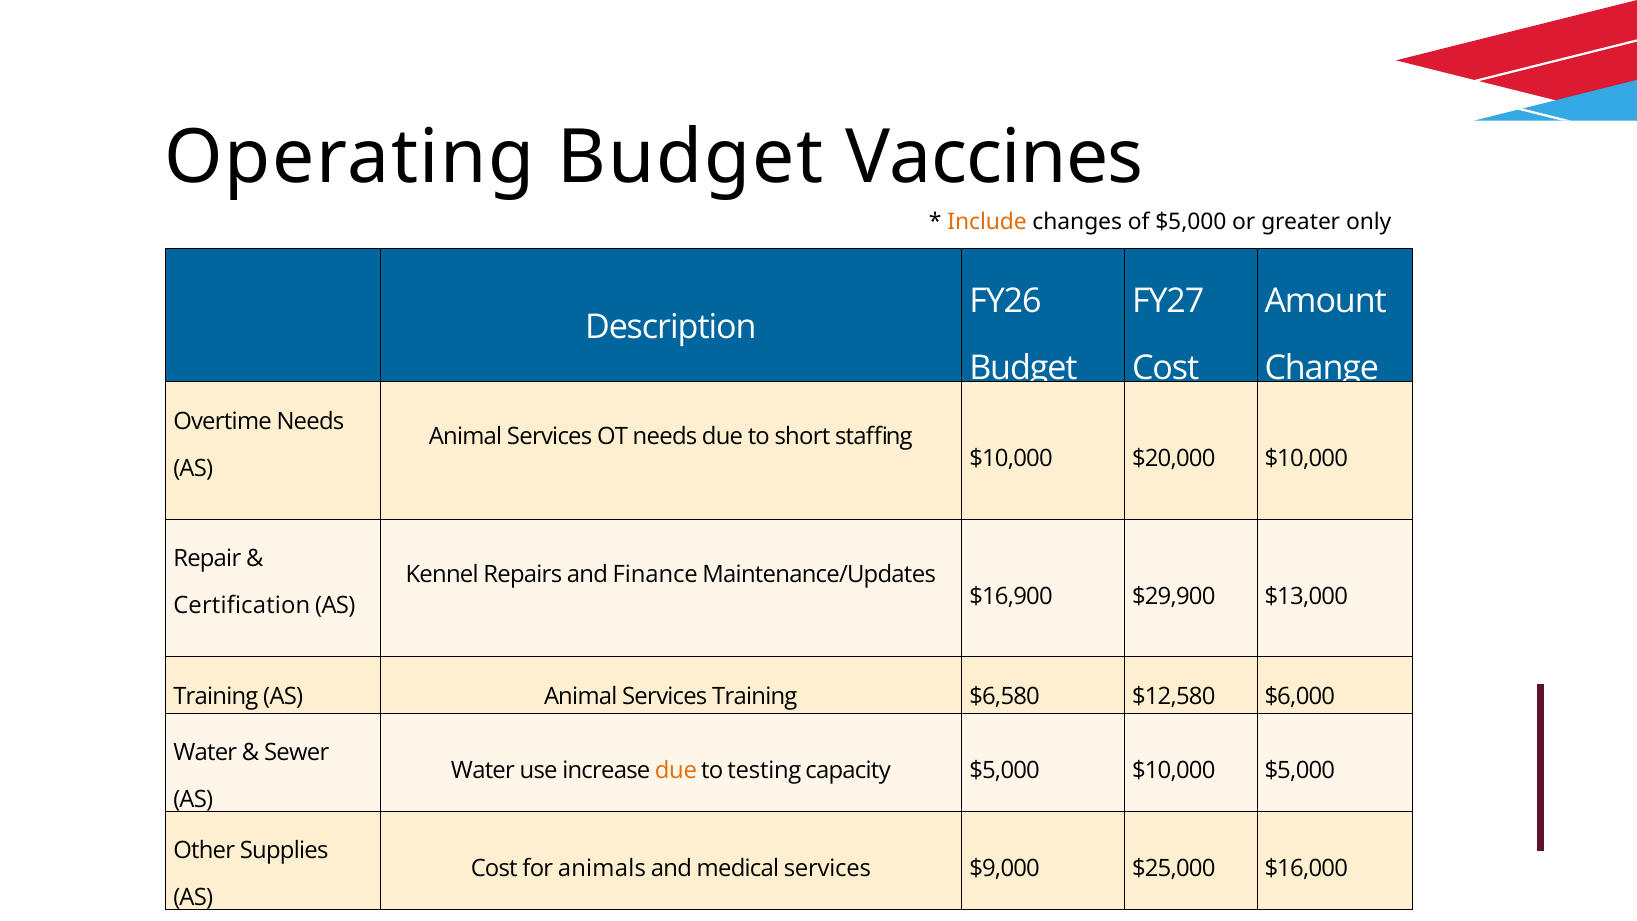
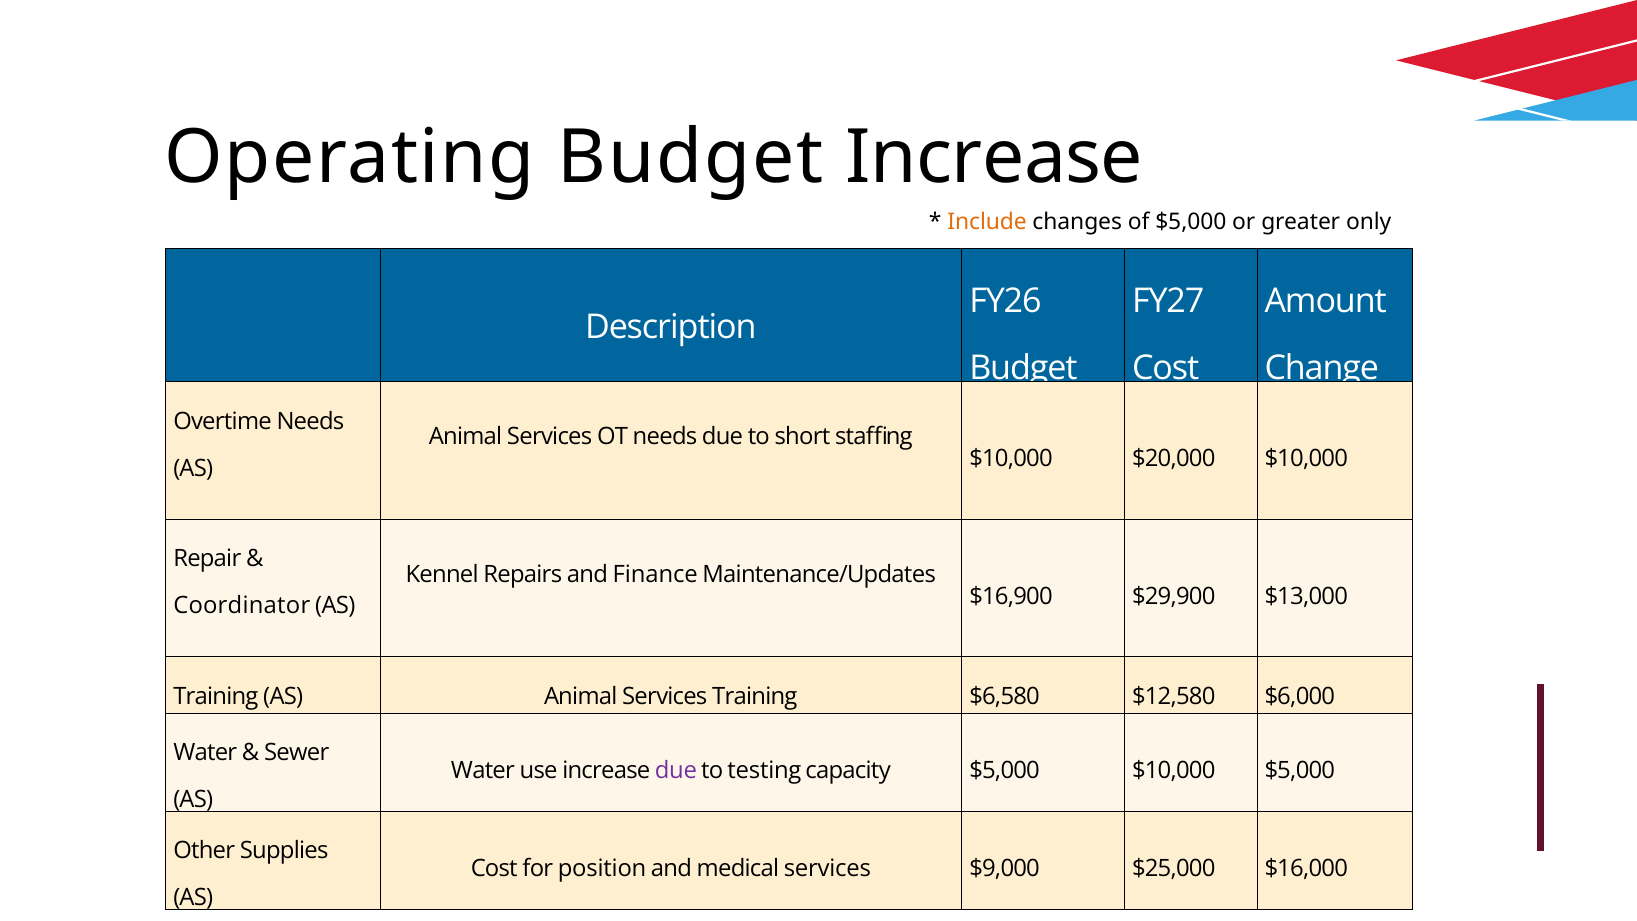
Budget Vaccines: Vaccines -> Increase
Certification: Certification -> Coordinator
due at (676, 771) colour: orange -> purple
animals: animals -> position
